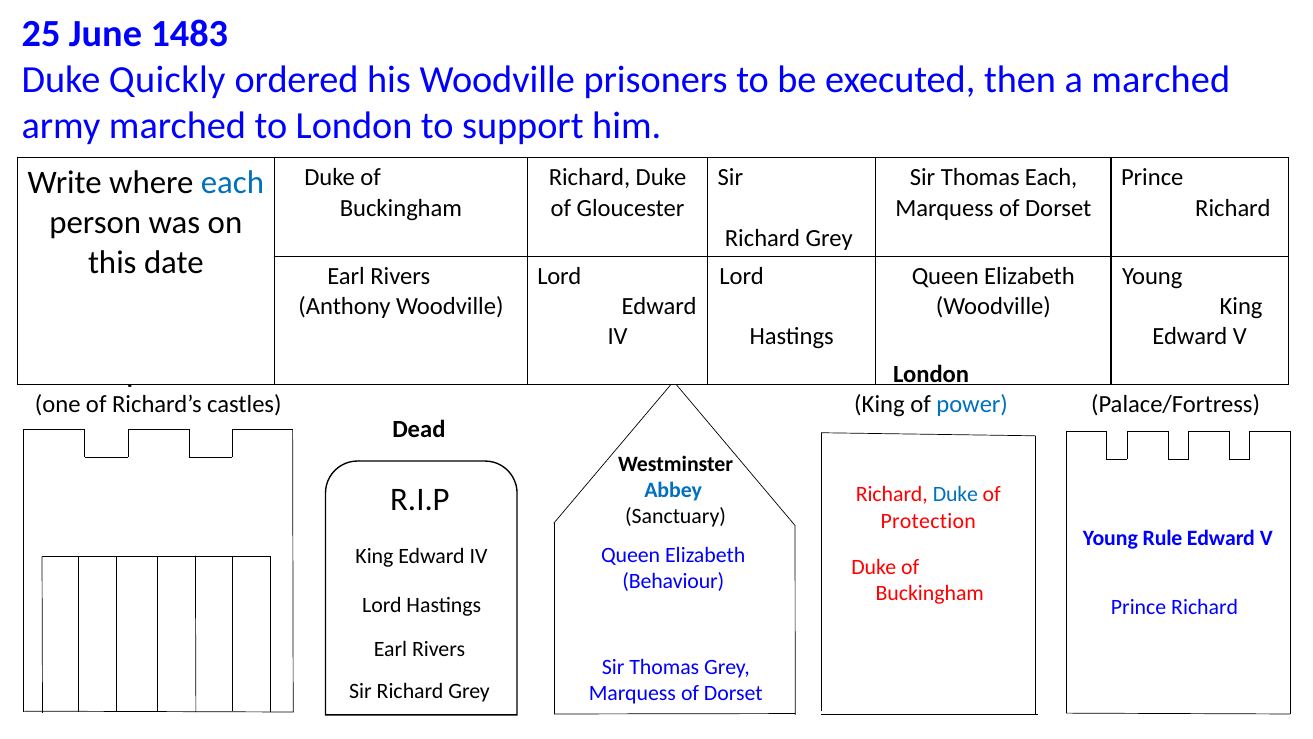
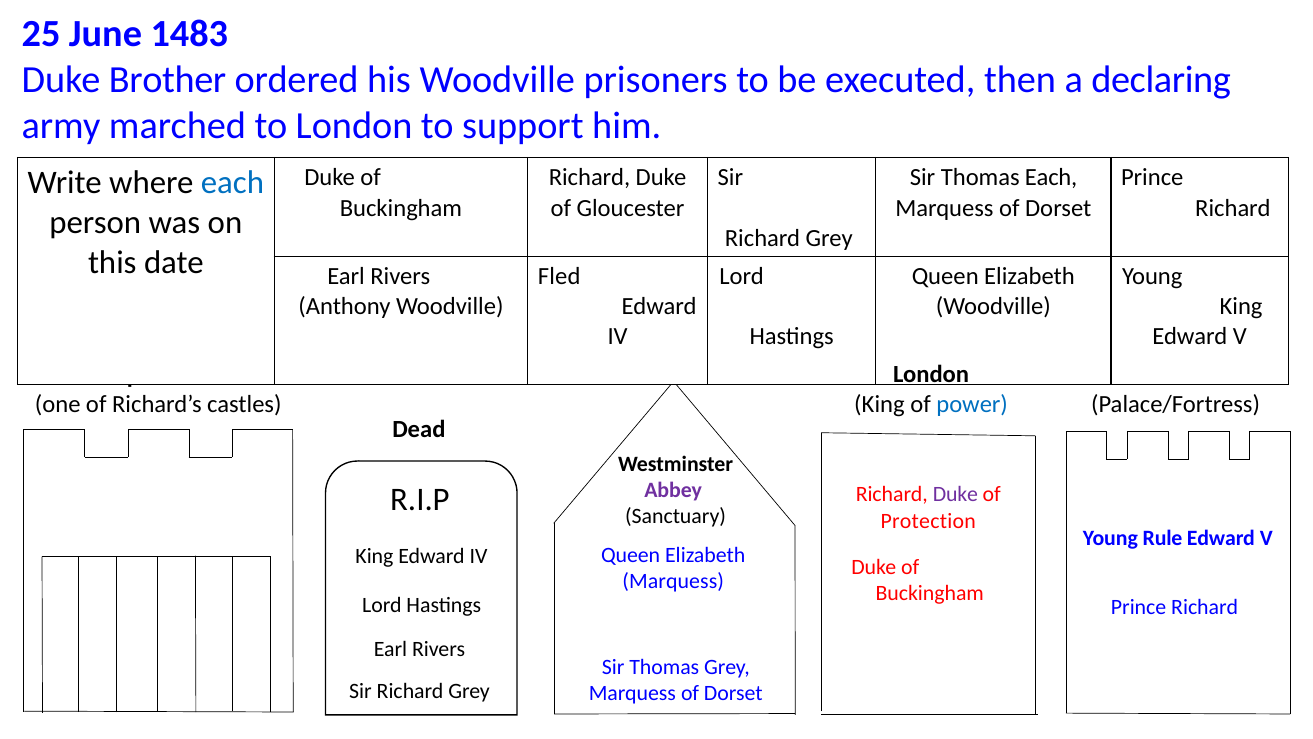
Quickly: Quickly -> Brother
a marched: marched -> declaring
Lord at (559, 276): Lord -> Fled
Abbey colour: blue -> purple
Duke at (955, 494) colour: blue -> purple
Behaviour at (673, 581): Behaviour -> Marquess
